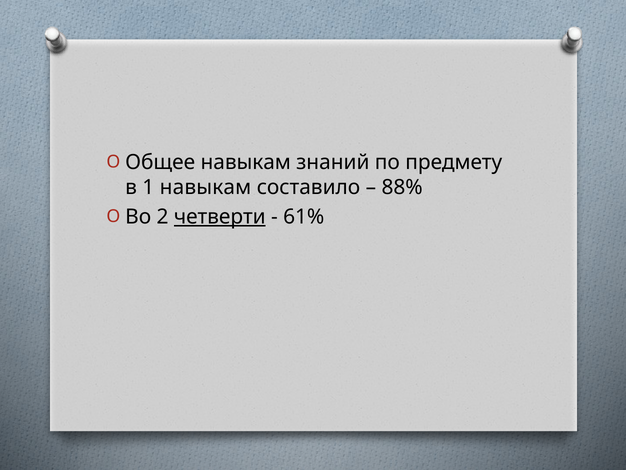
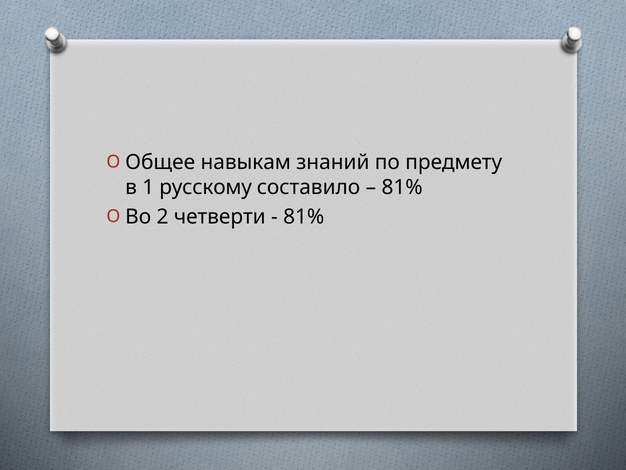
1 навыкам: навыкам -> русскому
88% at (402, 187): 88% -> 81%
четверти underline: present -> none
61% at (304, 216): 61% -> 81%
